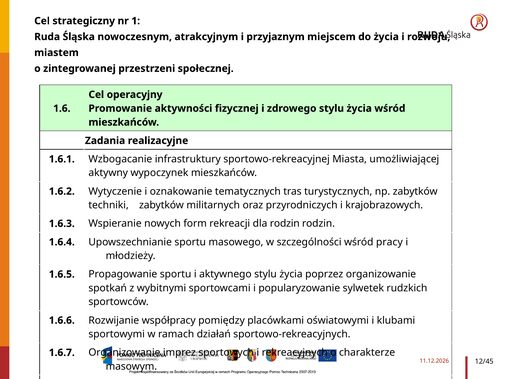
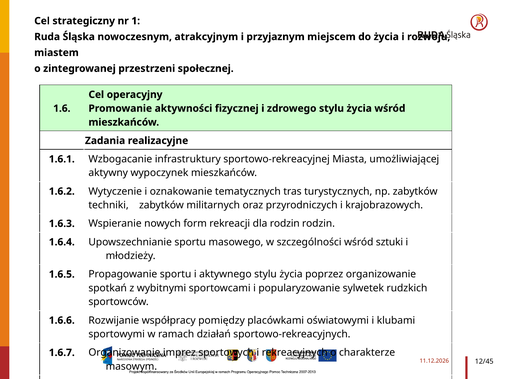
pracy: pracy -> sztuki
